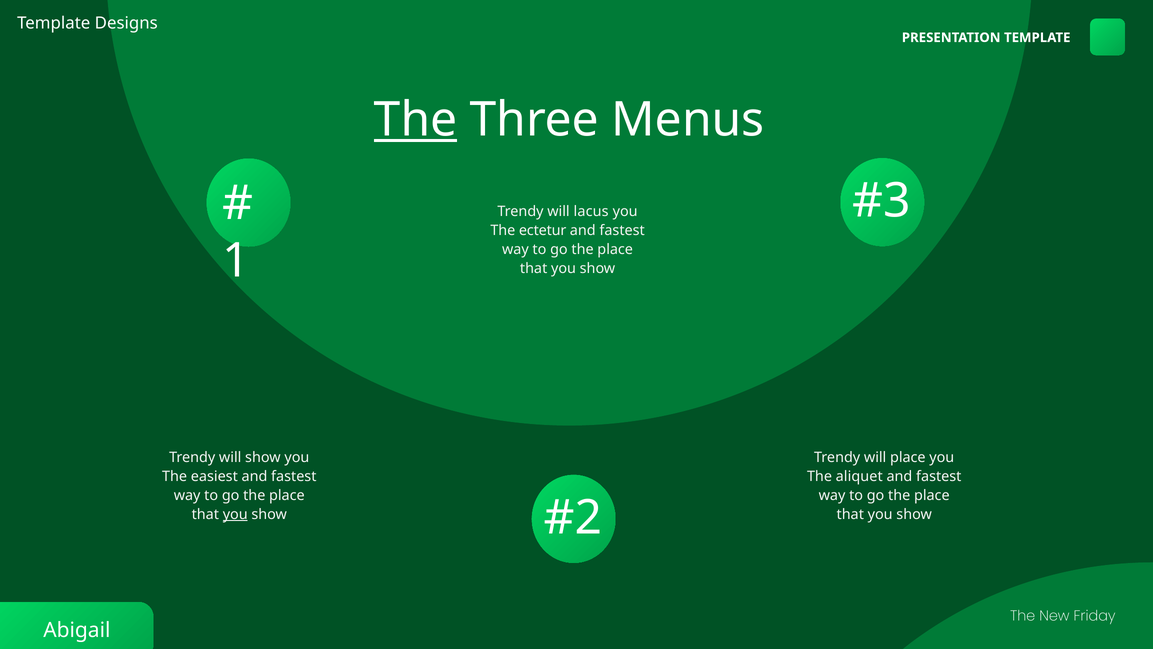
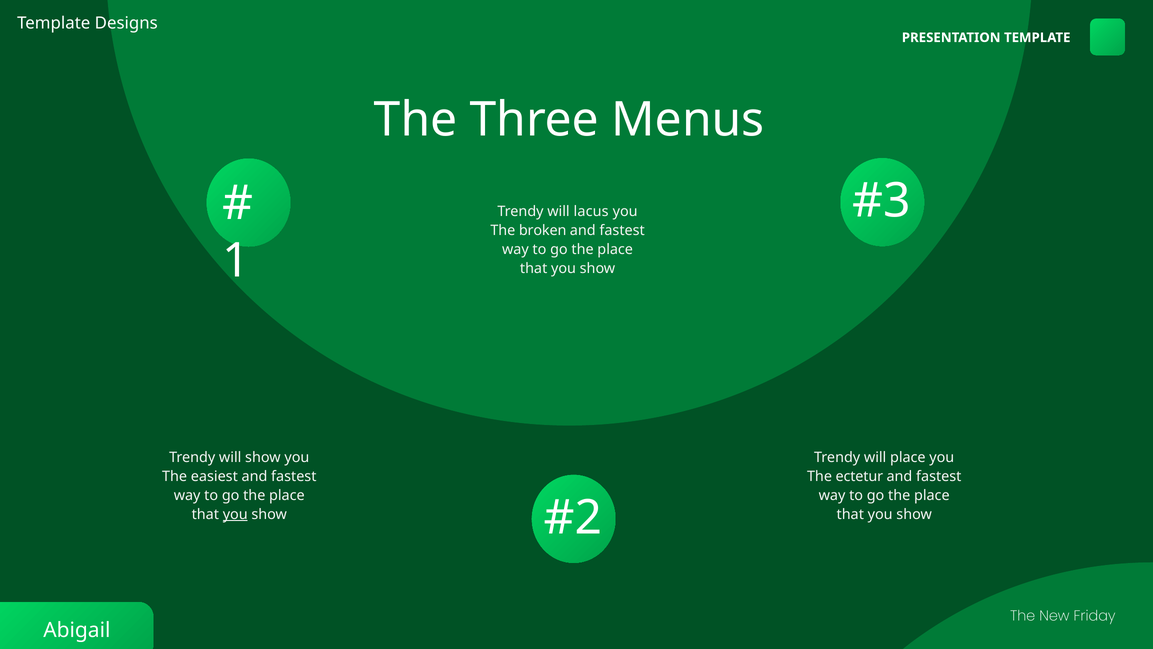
The at (416, 120) underline: present -> none
ectetur: ectetur -> broken
aliquet: aliquet -> ectetur
